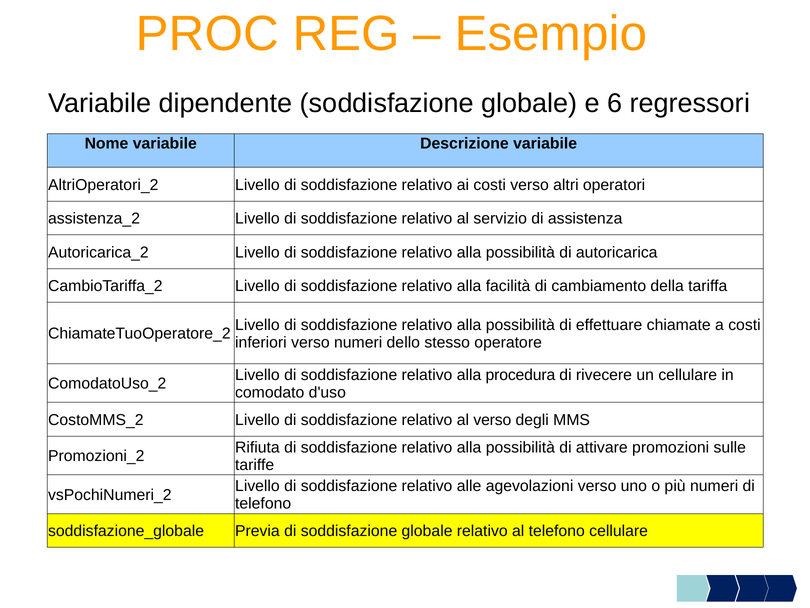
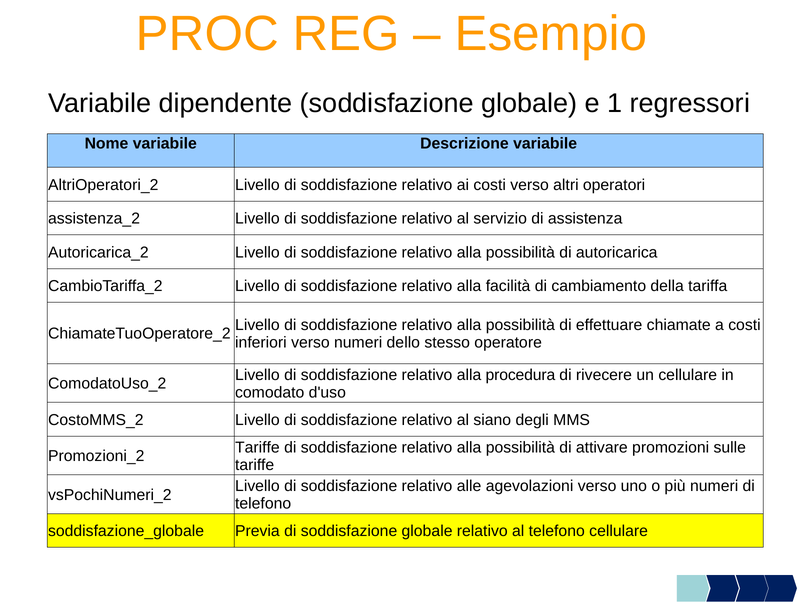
6: 6 -> 1
al verso: verso -> siano
Rifiuta at (257, 447): Rifiuta -> Tariffe
